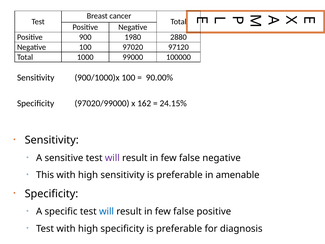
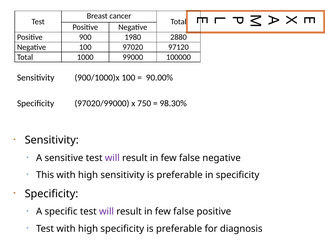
162: 162 -> 750
24.15%: 24.15% -> 98.30%
in amenable: amenable -> specificity
will at (107, 211) colour: blue -> purple
